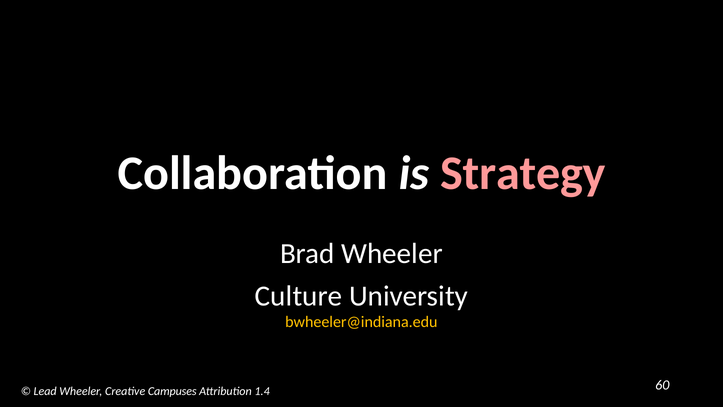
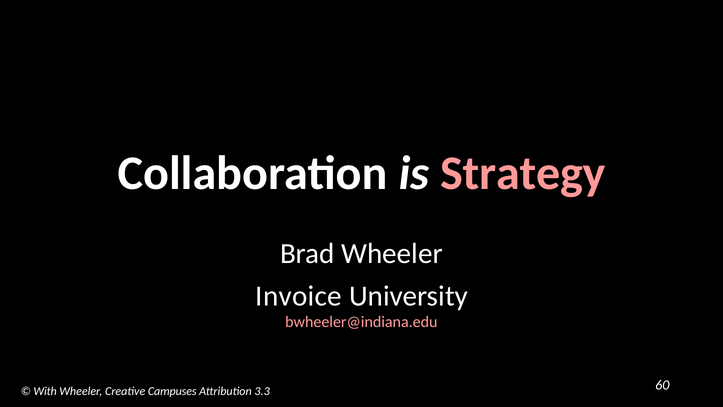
Culture: Culture -> Invoice
bwheeler@indiana.edu colour: yellow -> pink
Lead: Lead -> With
1.4: 1.4 -> 3.3
